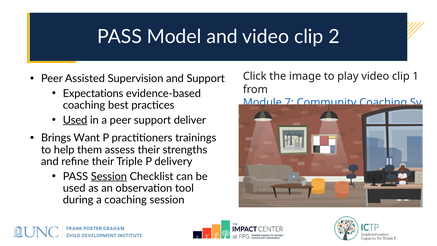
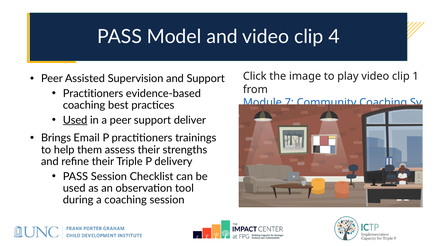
2: 2 -> 4
Expectations at (93, 93): Expectations -> Practitioners
Want: Want -> Email
Session at (109, 176) underline: present -> none
